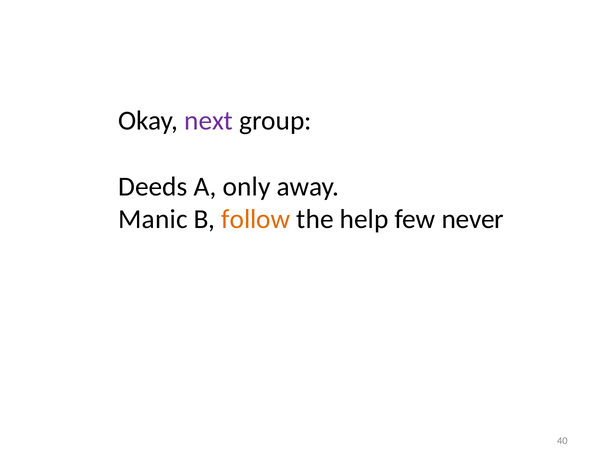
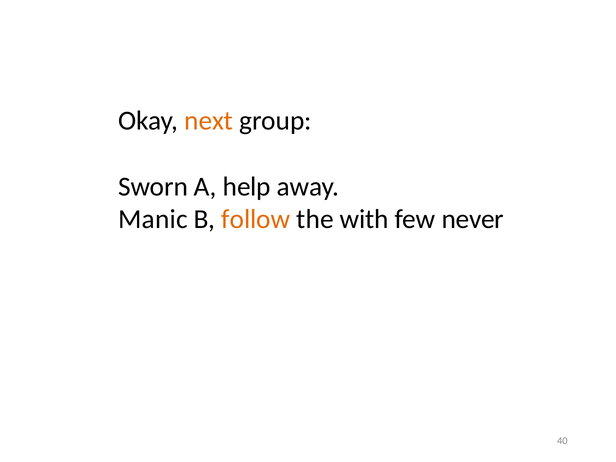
next colour: purple -> orange
Deeds: Deeds -> Sworn
only: only -> help
help: help -> with
